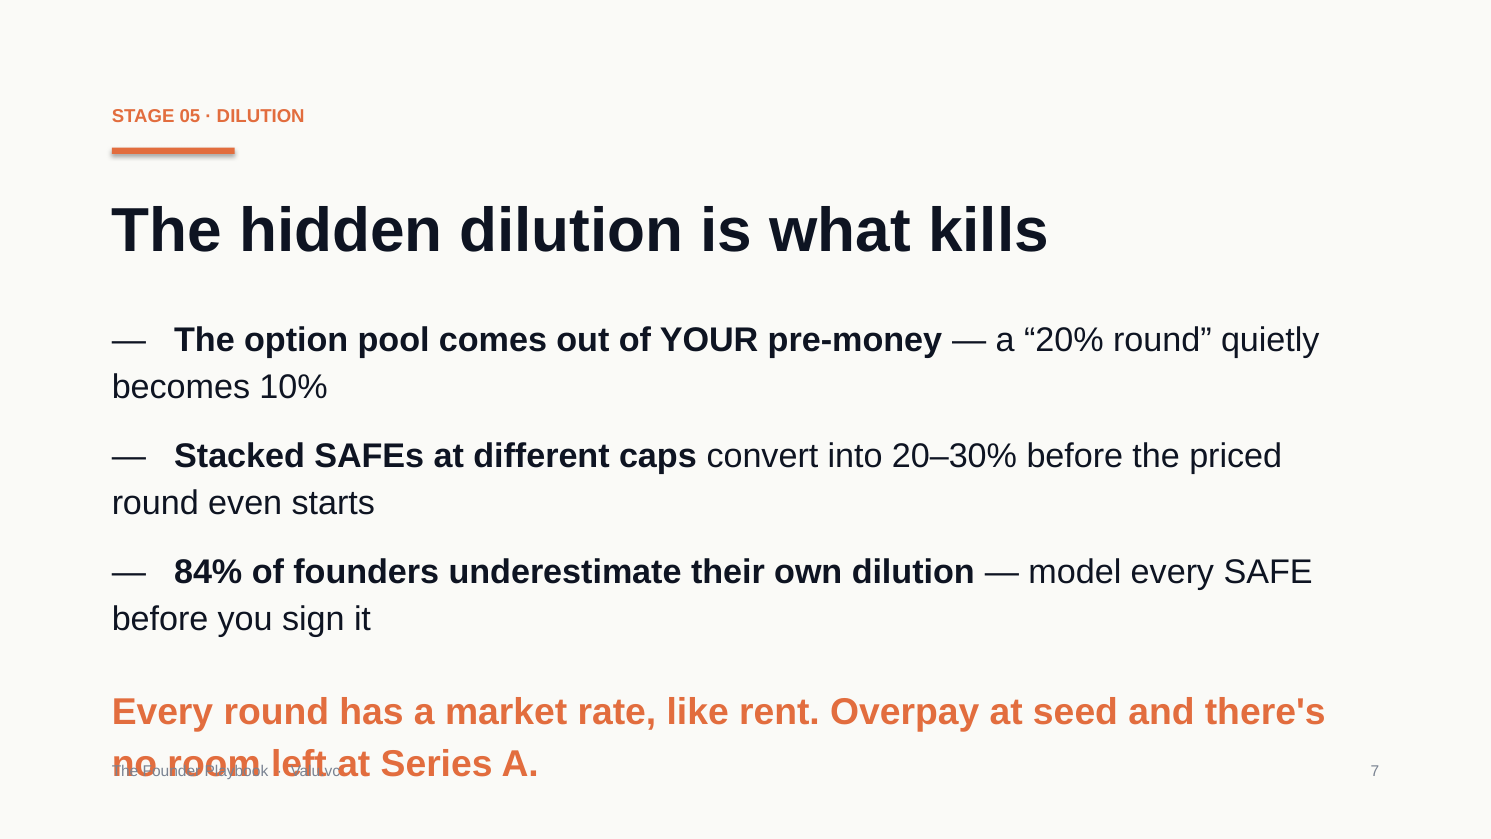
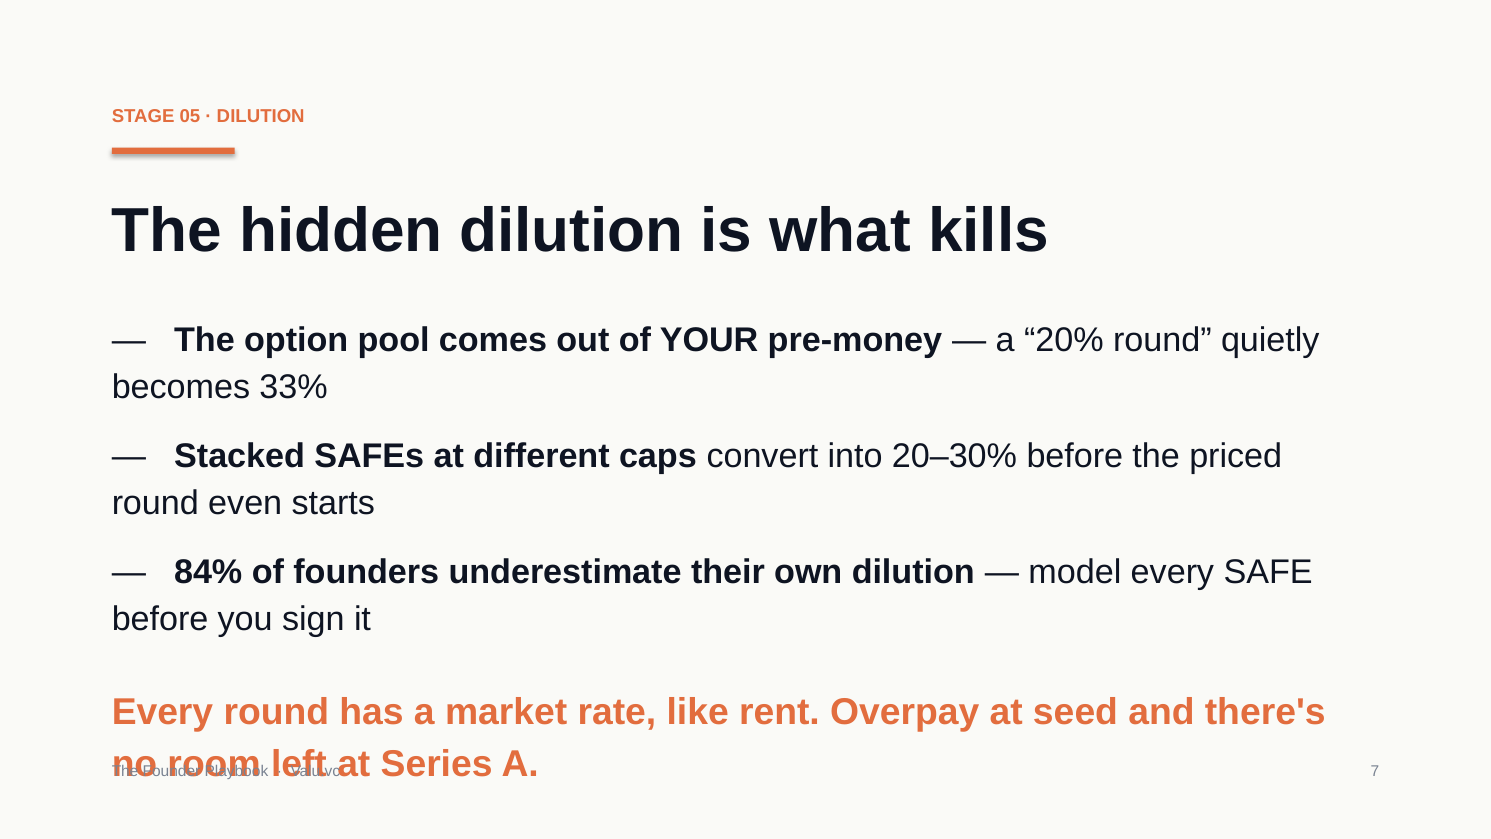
10%: 10% -> 33%
